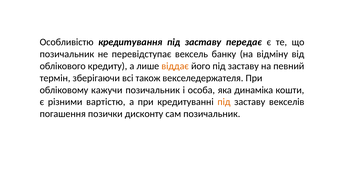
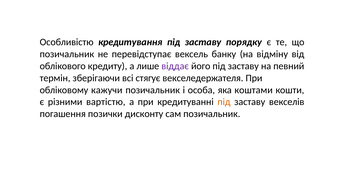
передає: передає -> порядку
віддає colour: orange -> purple
також: також -> стягує
динаміка: динаміка -> коштами
